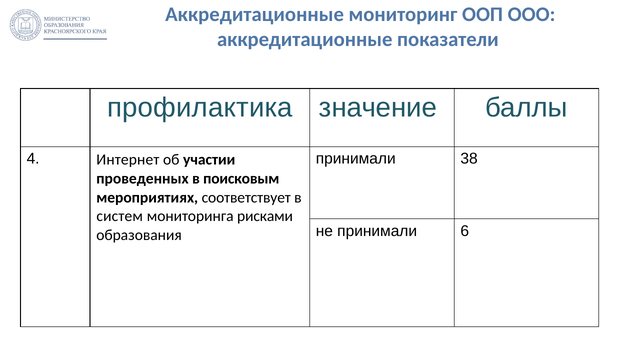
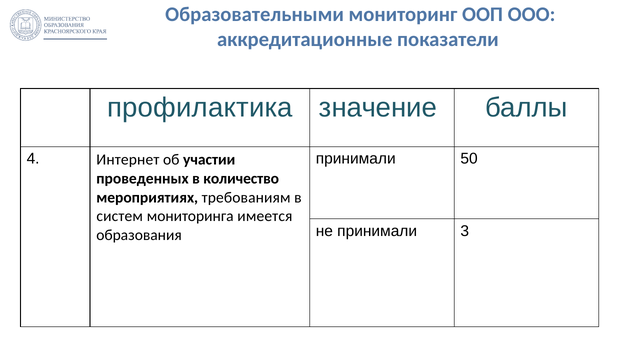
Аккредитационные at (255, 15): Аккредитационные -> Образовательными
38: 38 -> 50
поисковым: поисковым -> количество
соответствует: соответствует -> требованиям
рисками: рисками -> имеется
6: 6 -> 3
